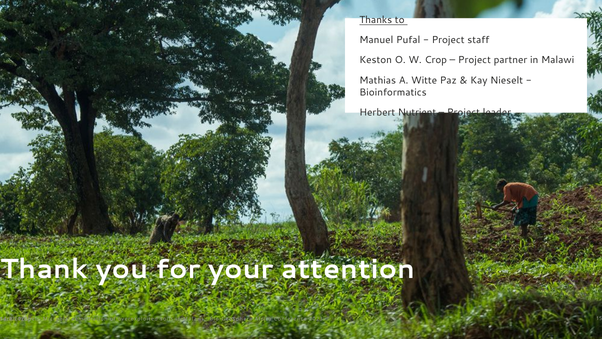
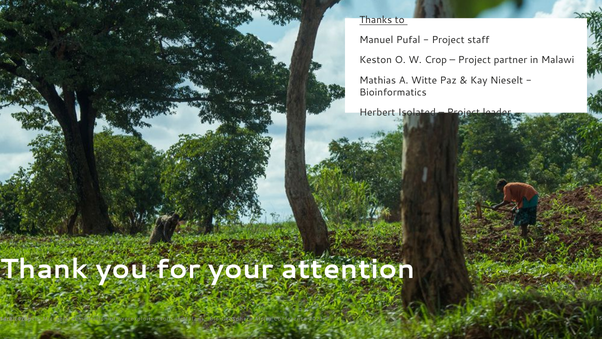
Nutrient: Nutrient -> Isolated
